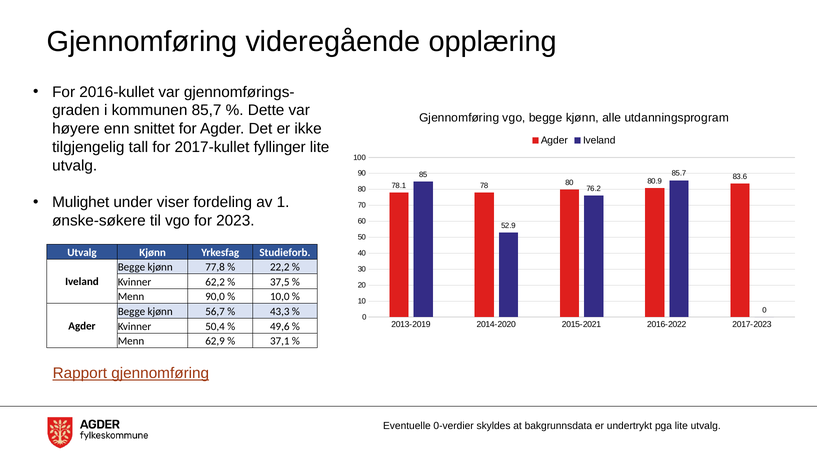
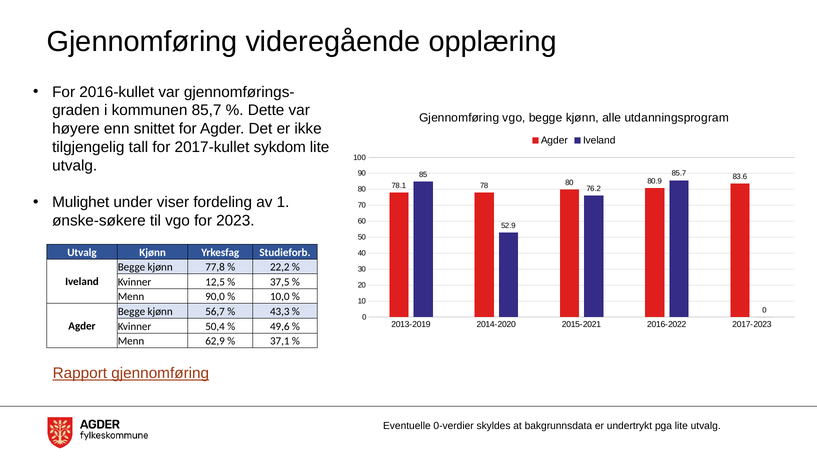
fyllinger: fyllinger -> sykdom
62,2: 62,2 -> 12,5
